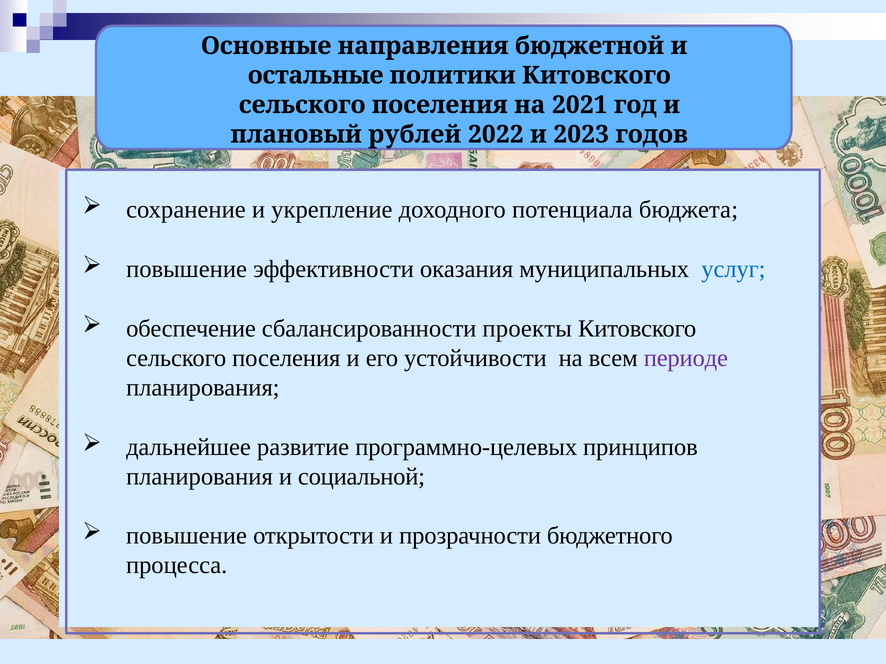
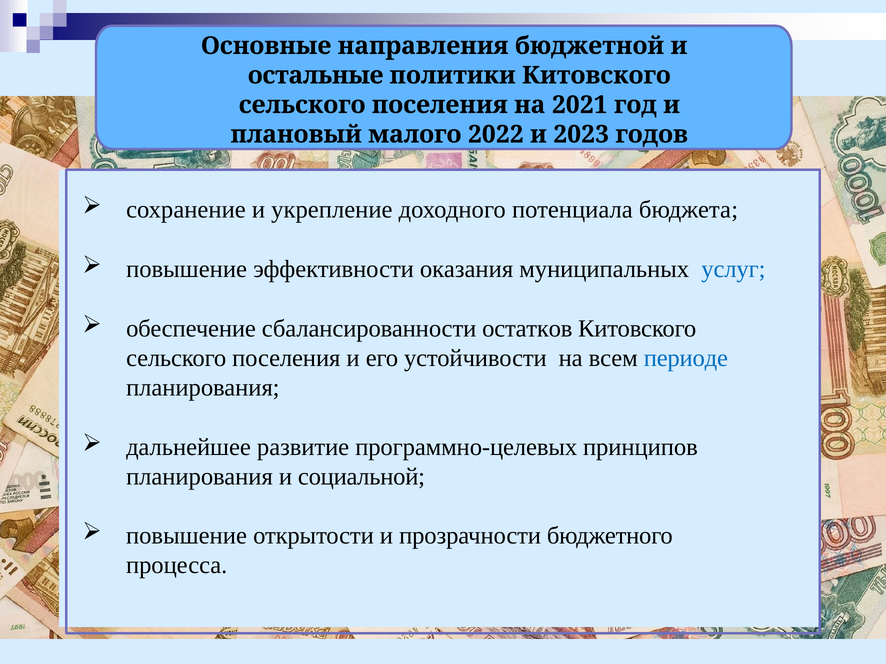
рублей: рублей -> малого
проекты: проекты -> остатков
периоде colour: purple -> blue
